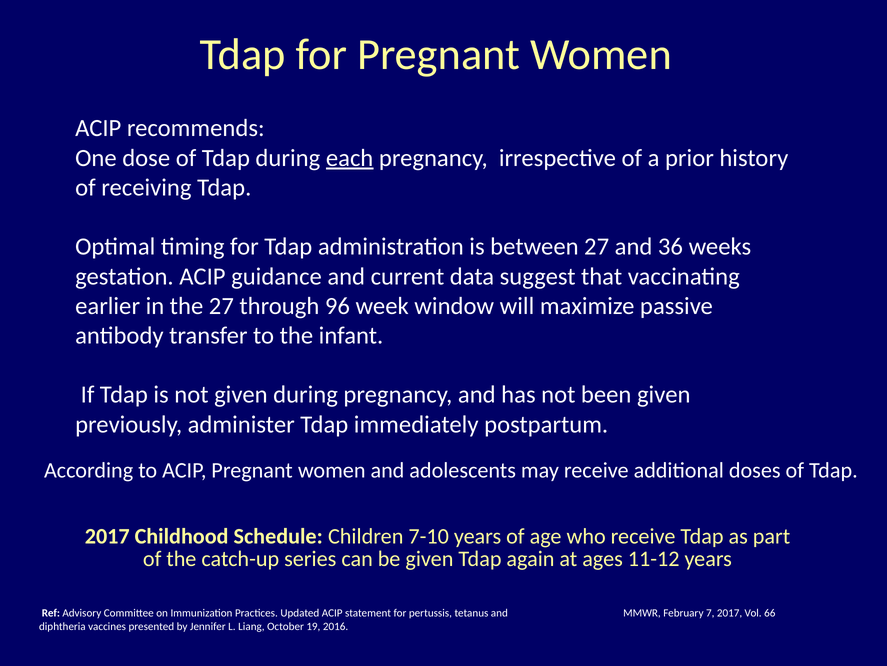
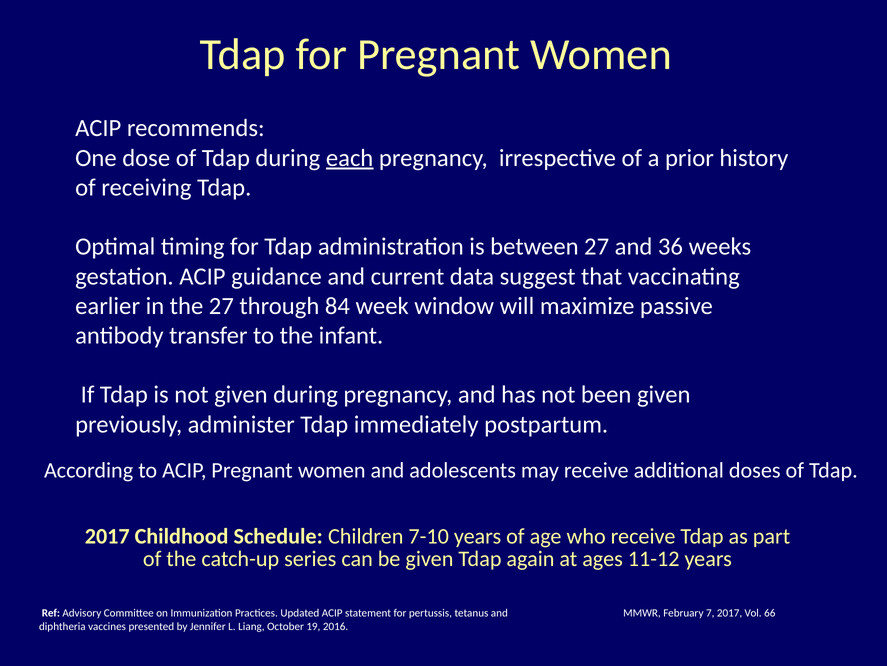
96: 96 -> 84
